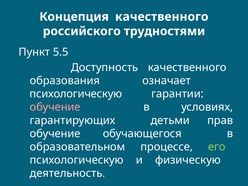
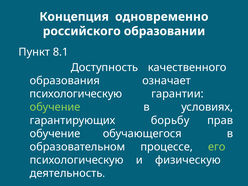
Концепция качественного: качественного -> одновременно
трудностями: трудностями -> образовании
5.5: 5.5 -> 8.1
обучение at (55, 107) colour: pink -> light green
детьми: детьми -> борьбу
